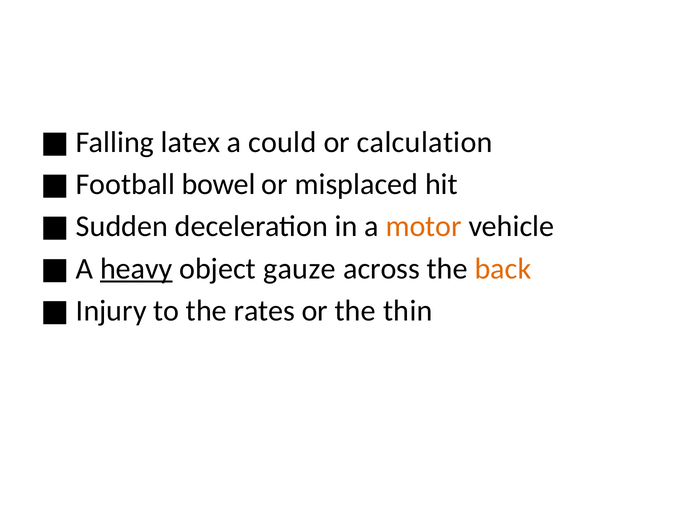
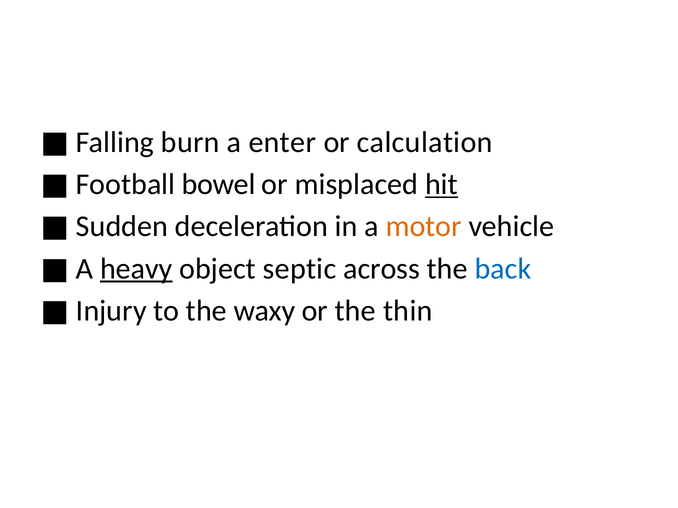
latex: latex -> burn
could: could -> enter
hit underline: none -> present
gauze: gauze -> septic
back colour: orange -> blue
rates: rates -> waxy
